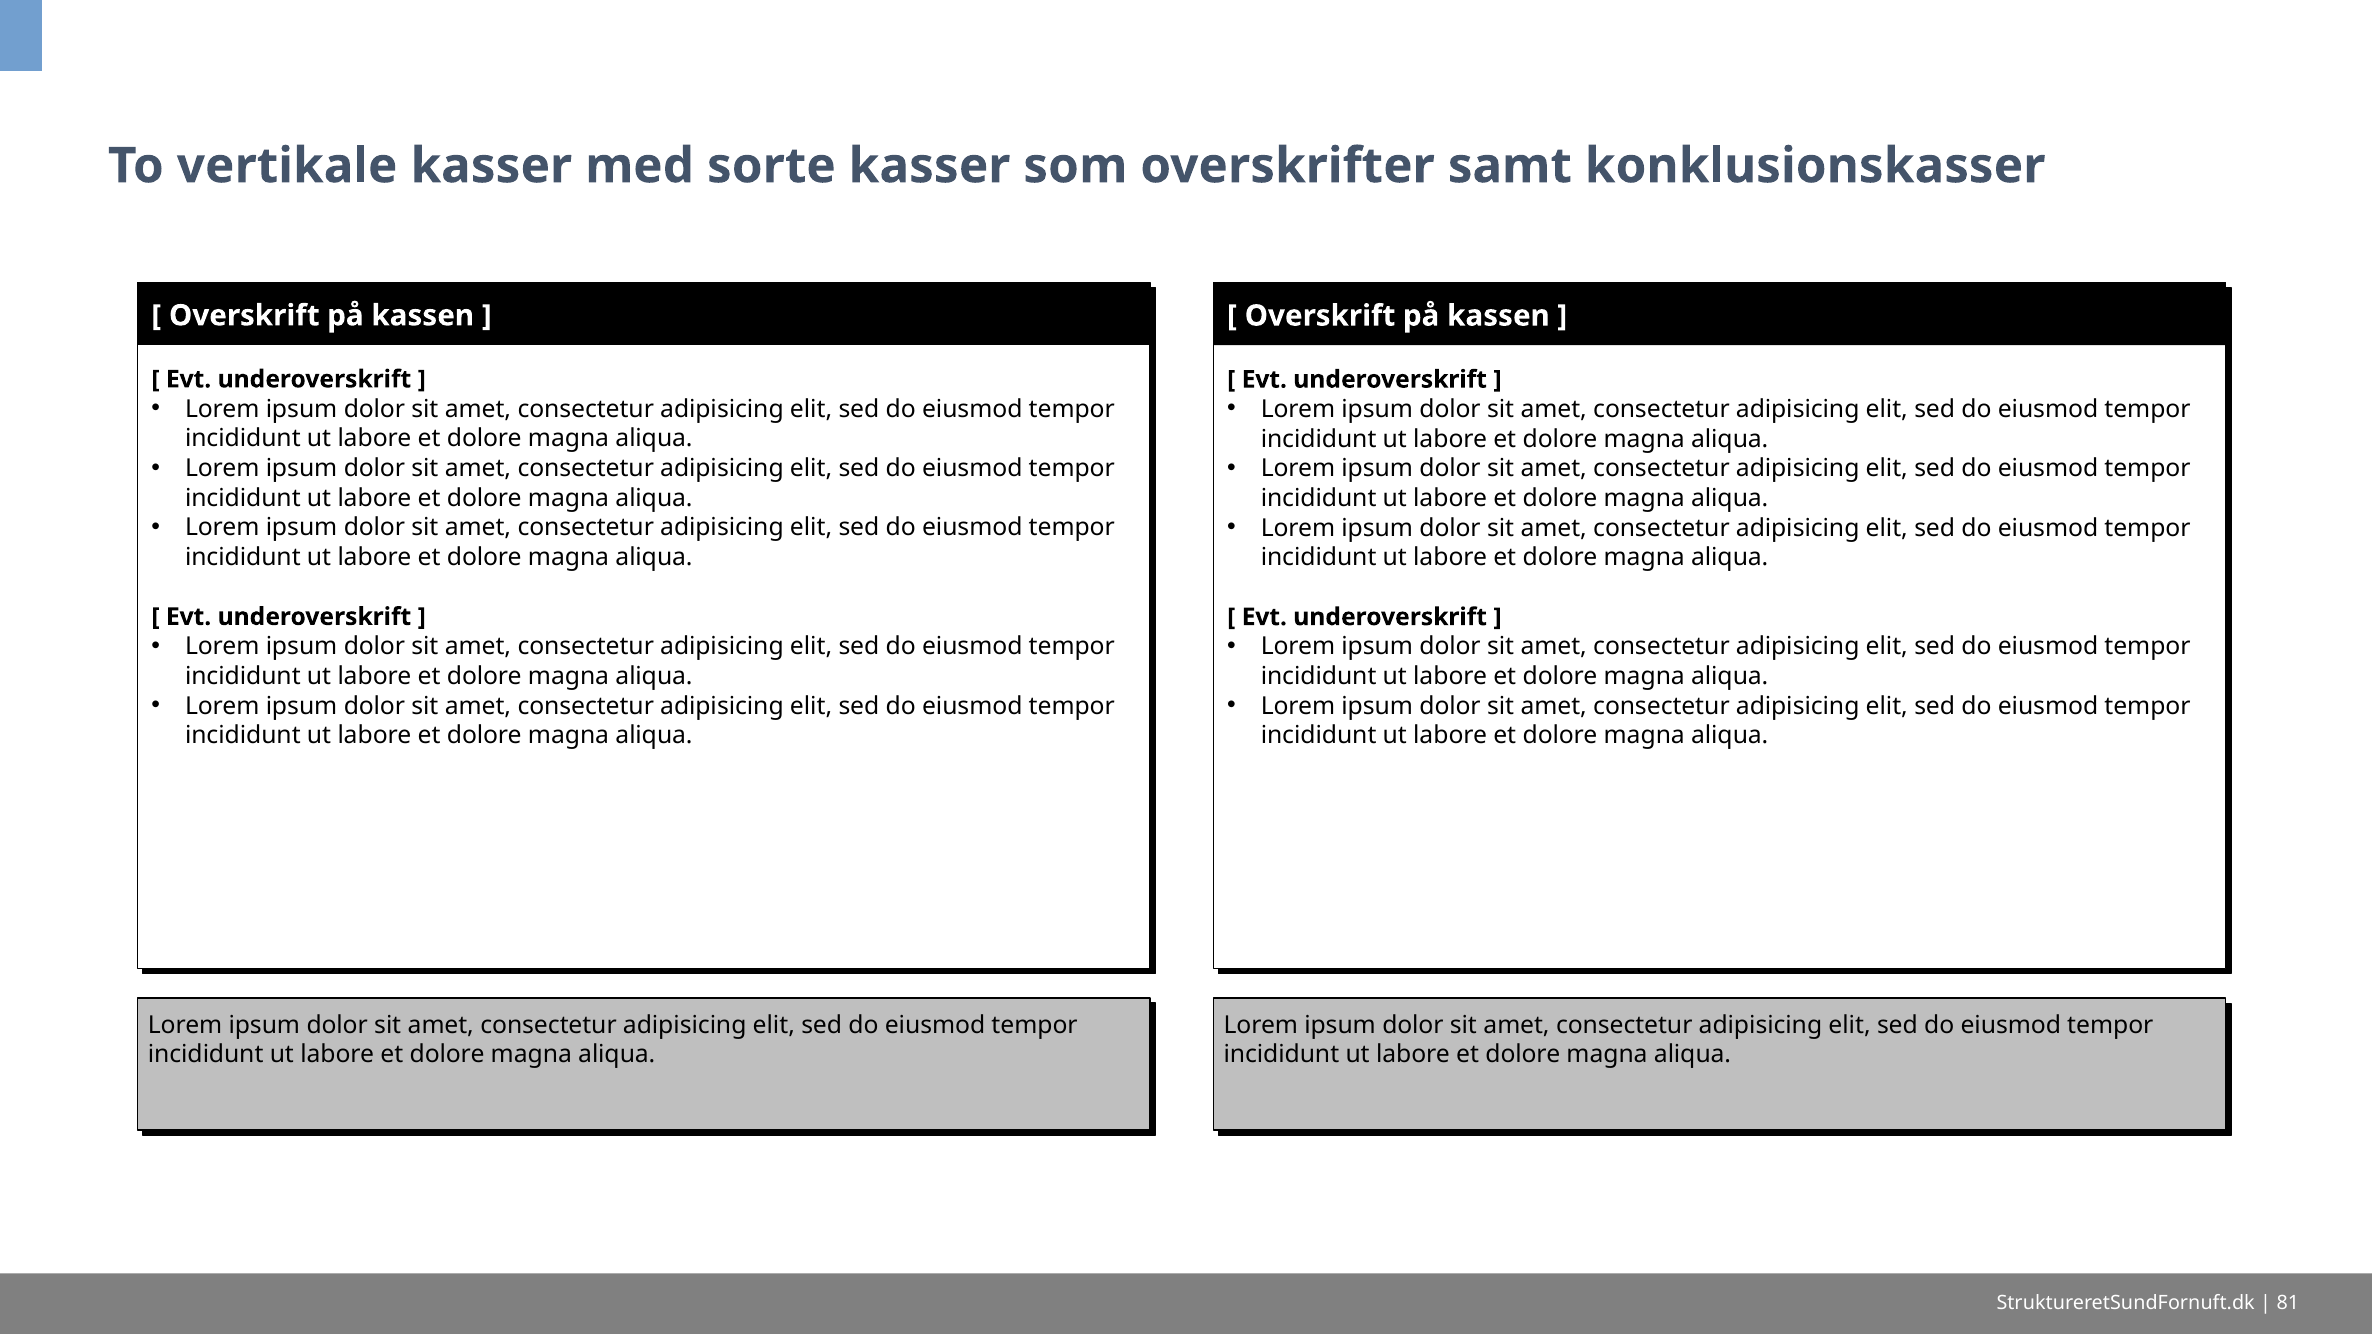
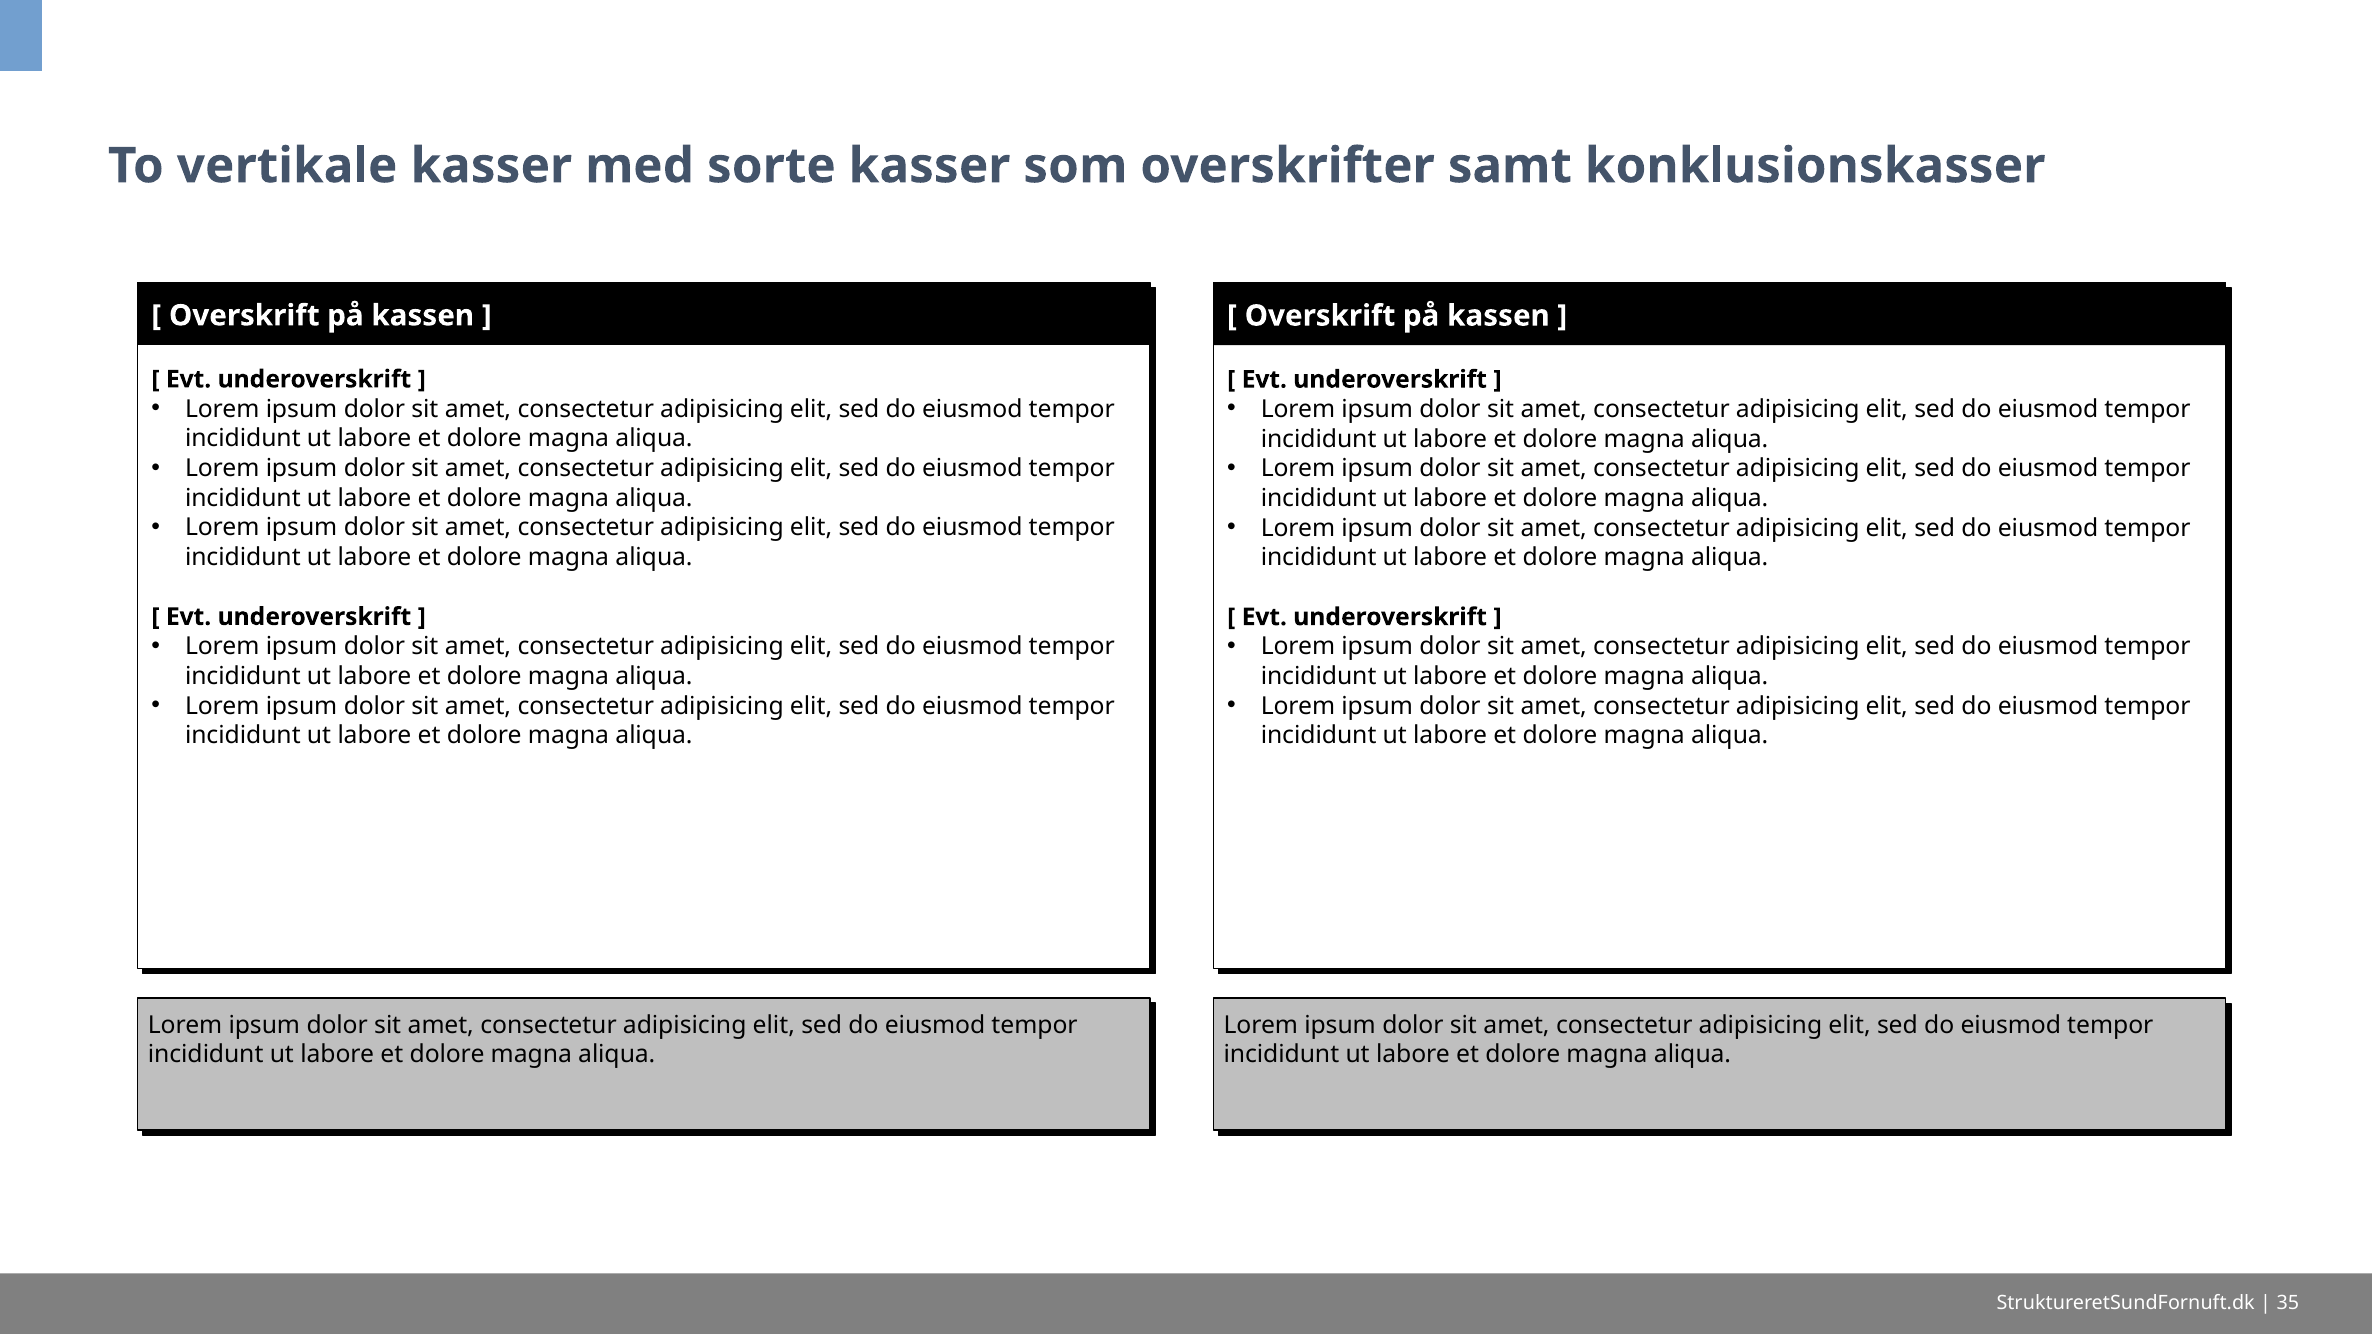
81: 81 -> 35
